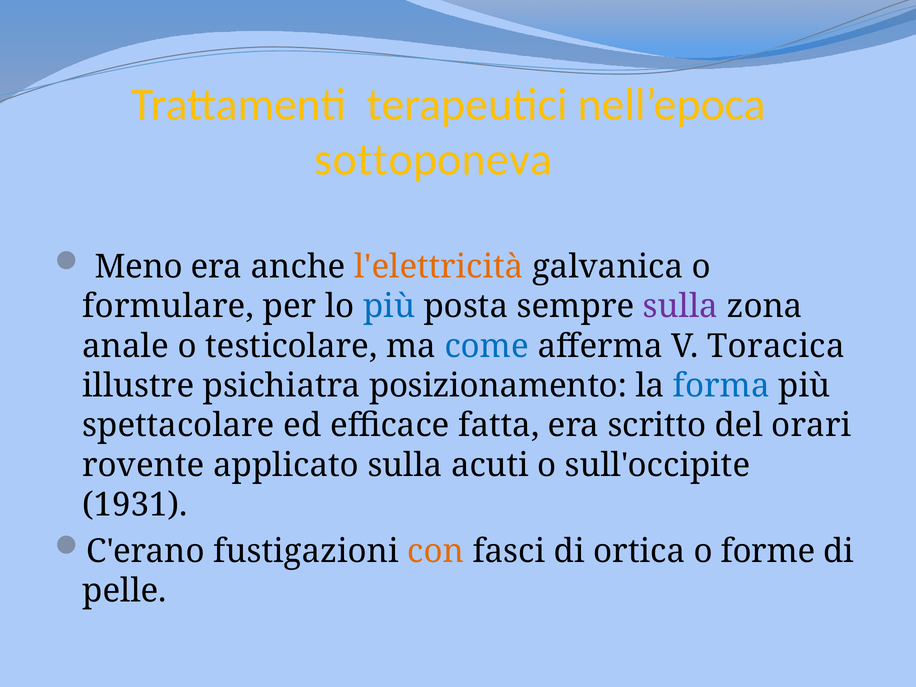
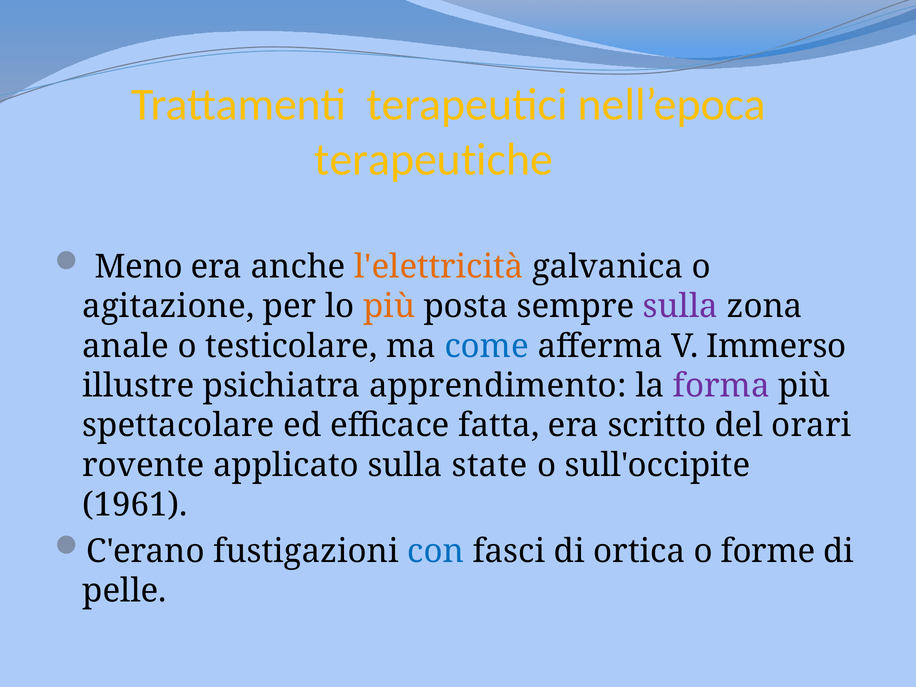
sottoponeva: sottoponeva -> terapeutiche
formulare: formulare -> agitazione
più at (389, 306) colour: blue -> orange
Toracica: Toracica -> Immerso
posizionamento: posizionamento -> apprendimento
forma colour: blue -> purple
acuti: acuti -> state
1931: 1931 -> 1961
con colour: orange -> blue
